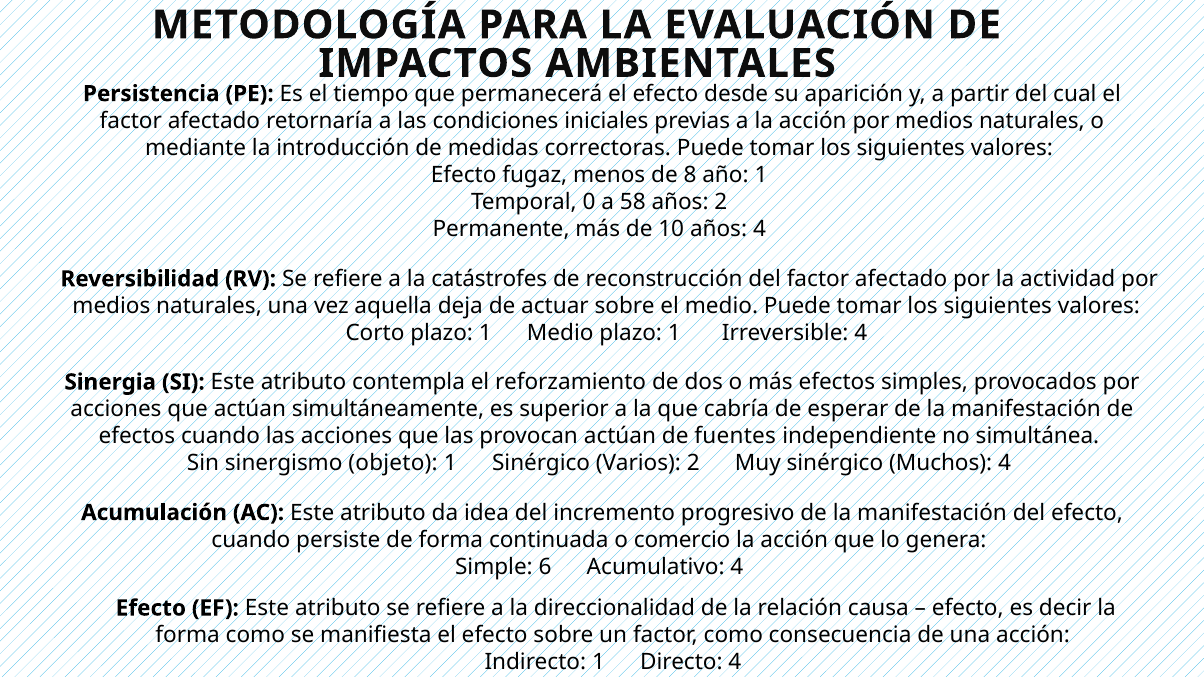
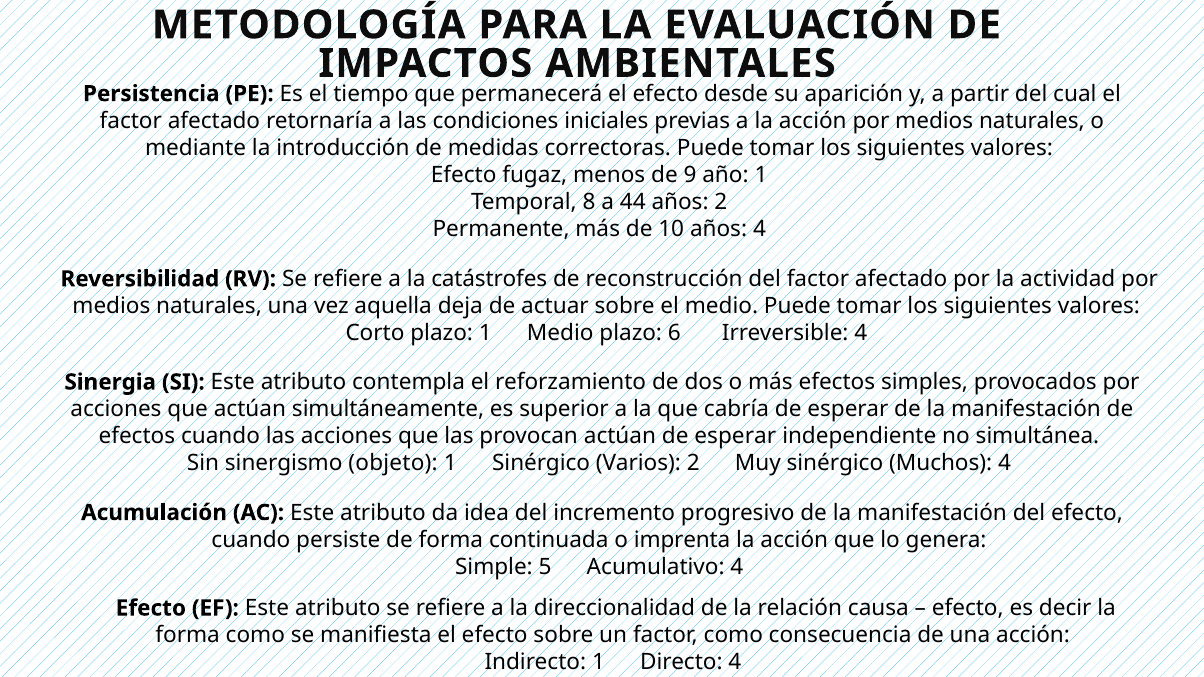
8: 8 -> 9
0: 0 -> 8
58: 58 -> 44
Medio plazo 1: 1 -> 6
actúan de fuentes: fuentes -> esperar
comercio: comercio -> imprenta
6: 6 -> 5
